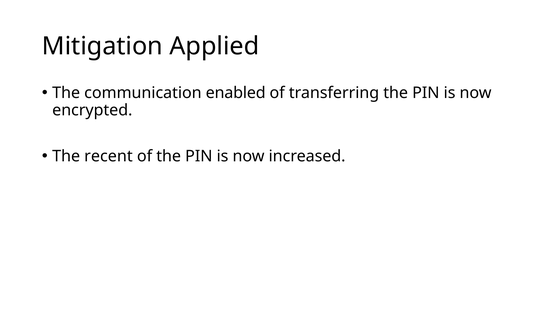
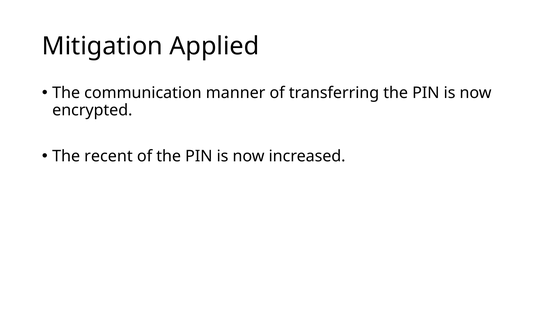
enabled: enabled -> manner
